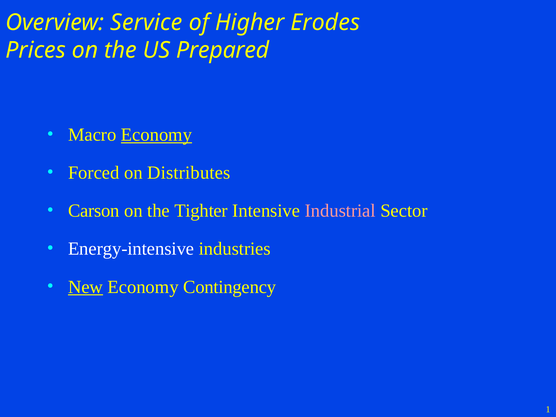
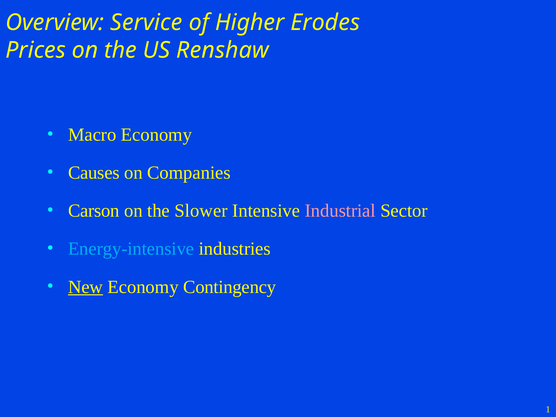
Prepared: Prepared -> Renshaw
Economy at (156, 135) underline: present -> none
Forced: Forced -> Causes
Distributes: Distributes -> Companies
Tighter: Tighter -> Slower
Energy-intensive colour: white -> light blue
